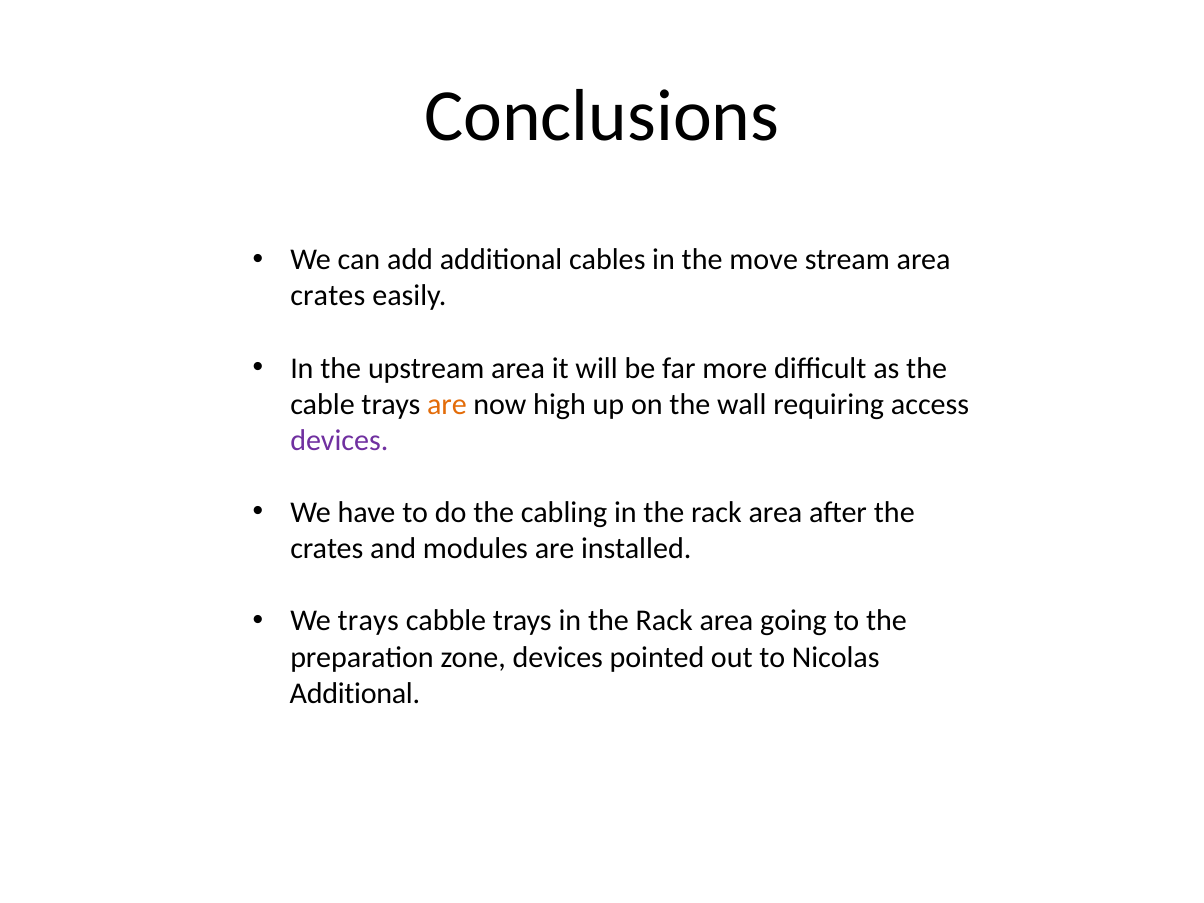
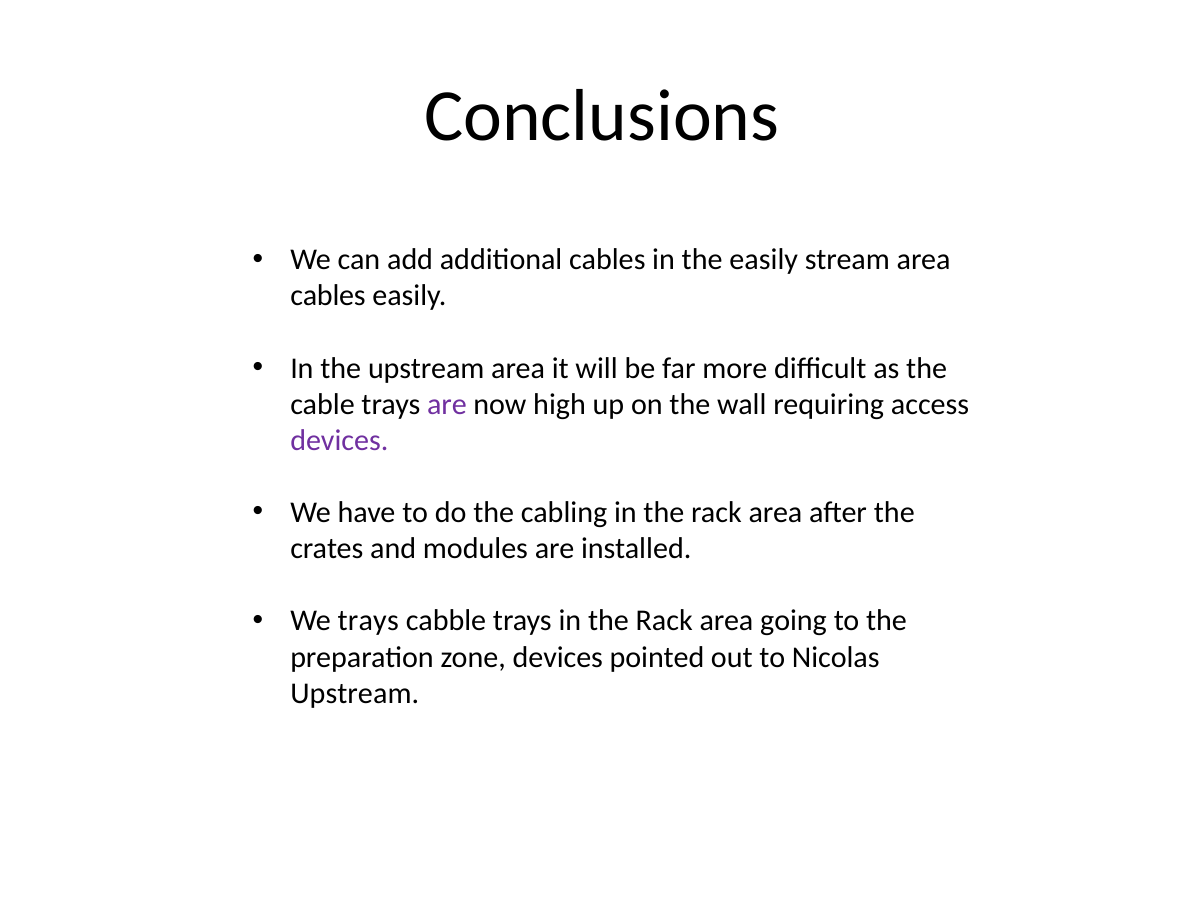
the move: move -> easily
crates at (328, 296): crates -> cables
are at (447, 404) colour: orange -> purple
Additional at (355, 693): Additional -> Upstream
